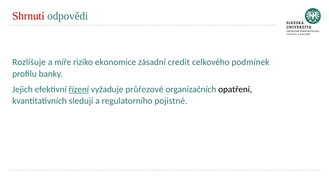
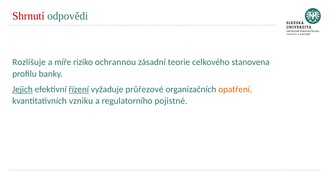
ekonomice: ekonomice -> ochrannou
credit: credit -> teorie
podmínek: podmínek -> stanovena
Jejich underline: none -> present
opatření colour: black -> orange
sledují: sledují -> vzniku
